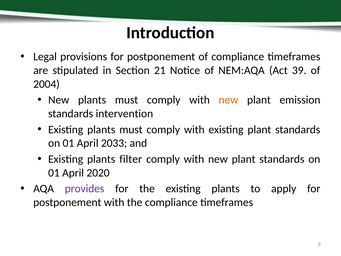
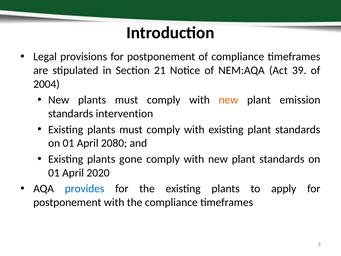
2033: 2033 -> 2080
filter: filter -> gone
provides colour: purple -> blue
